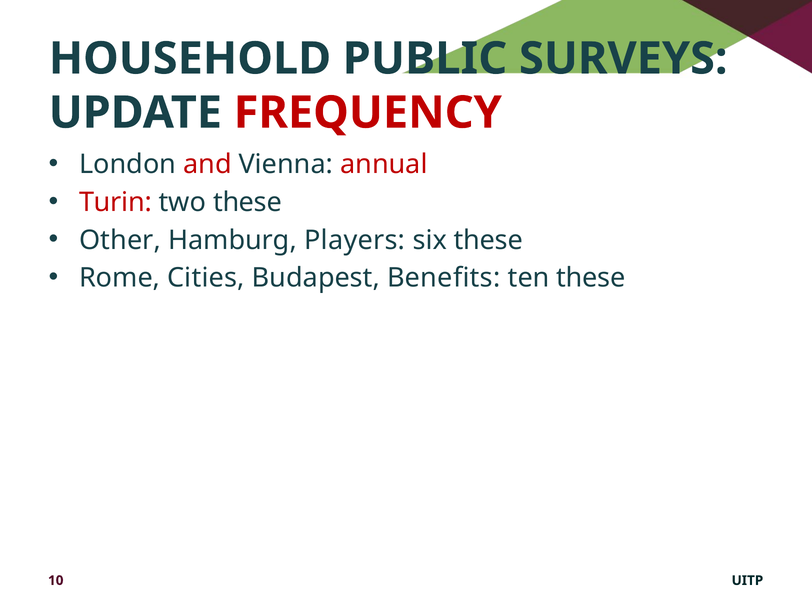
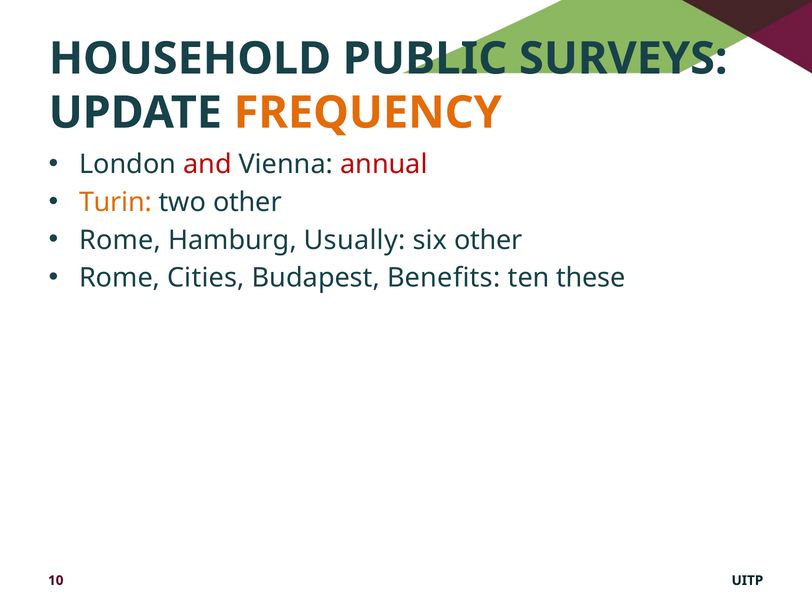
FREQUENCY colour: red -> orange
Turin colour: red -> orange
two these: these -> other
Other at (120, 240): Other -> Rome
Players: Players -> Usually
six these: these -> other
